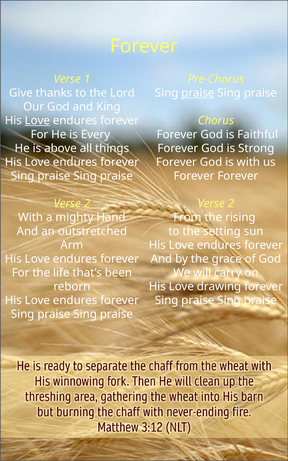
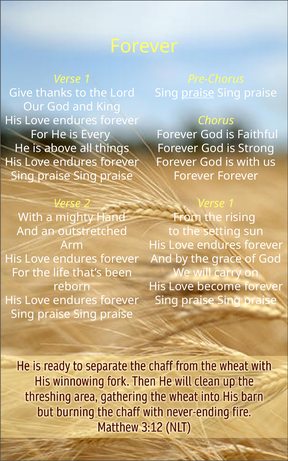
Love at (37, 121) underline: present -> none
2 at (231, 203): 2 -> 1
drawing: drawing -> become
